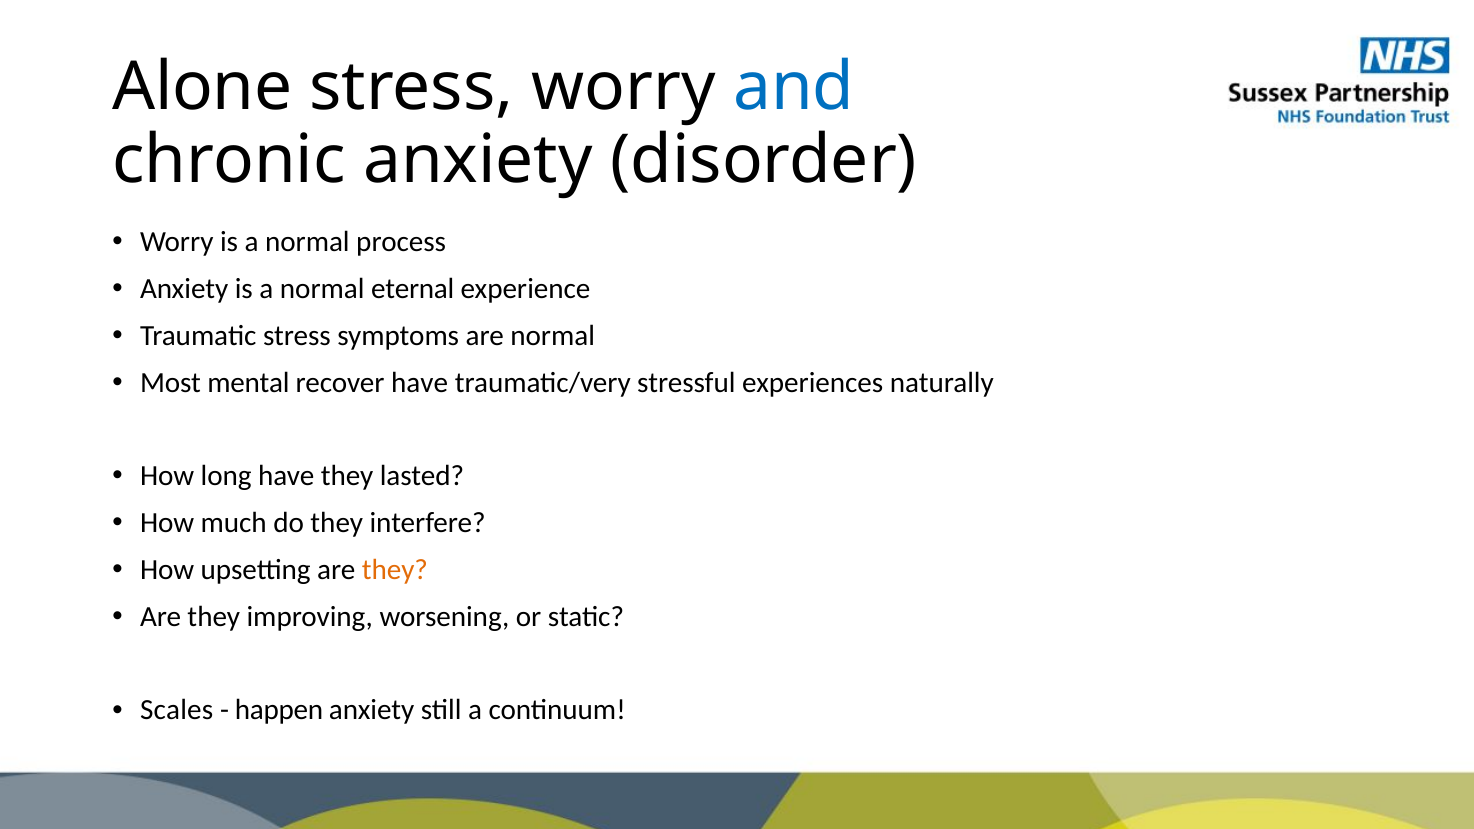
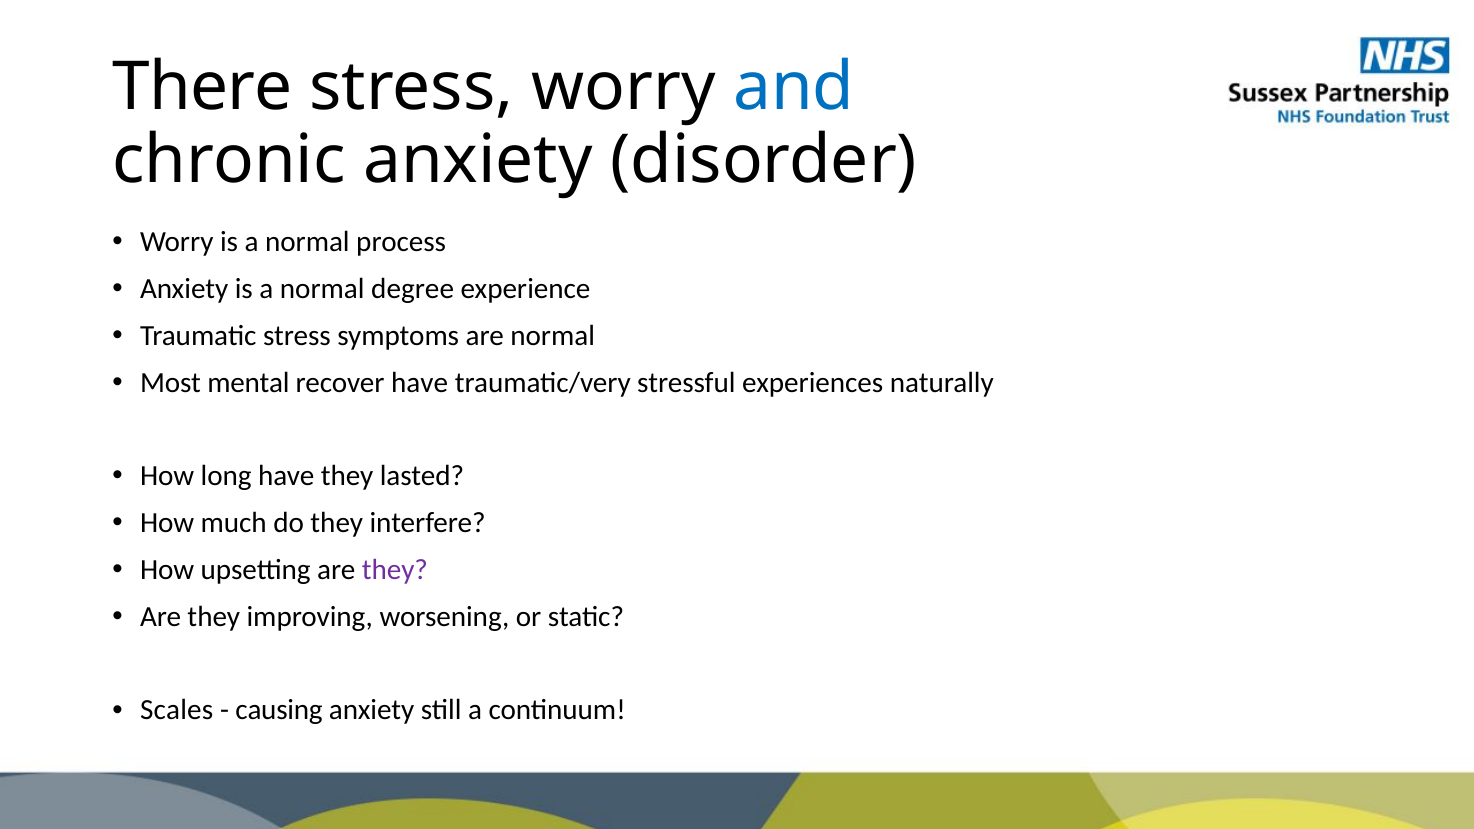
Alone: Alone -> There
eternal: eternal -> degree
they at (395, 570) colour: orange -> purple
happen: happen -> causing
